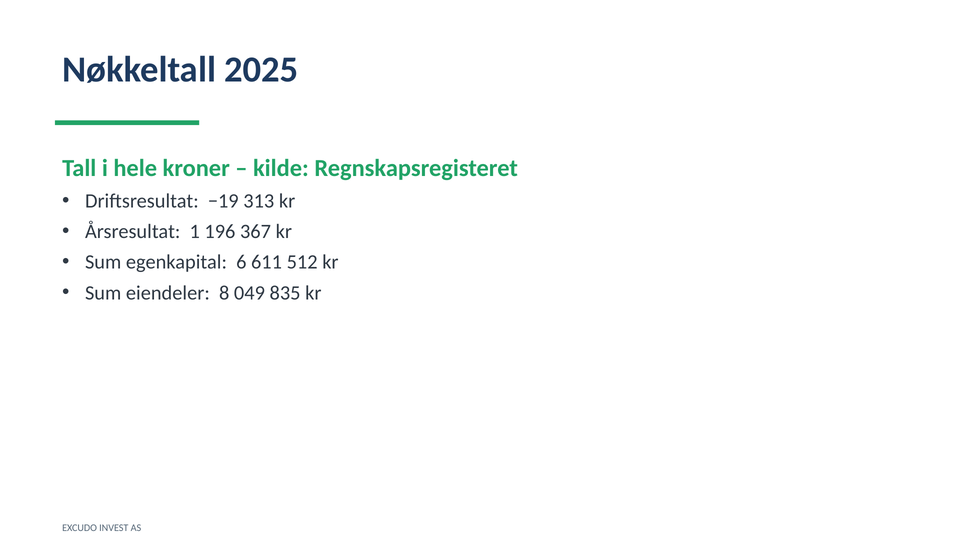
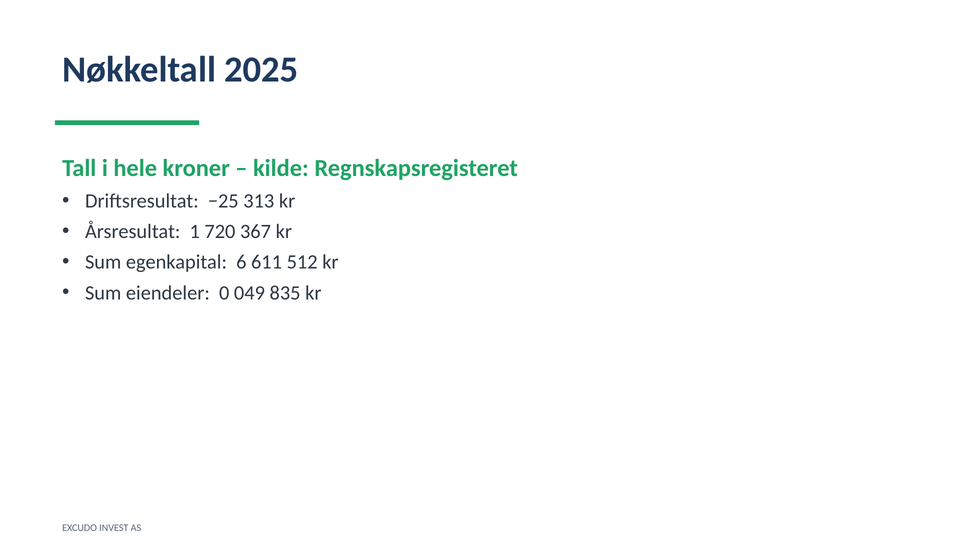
−19: −19 -> −25
196: 196 -> 720
8: 8 -> 0
